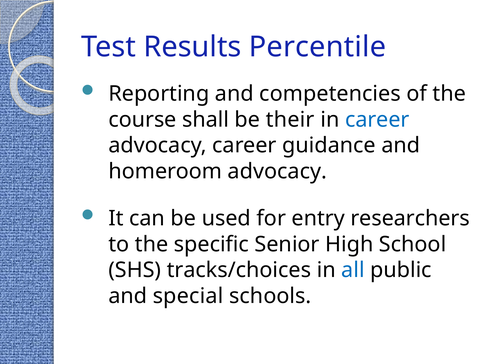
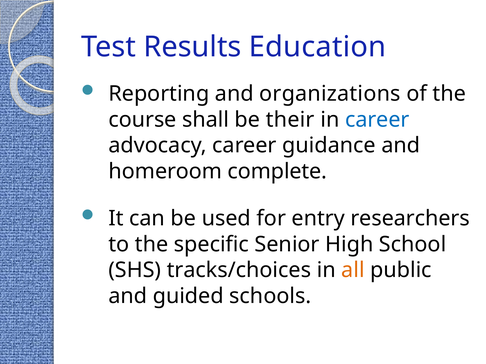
Percentile: Percentile -> Education
competencies: competencies -> organizations
homeroom advocacy: advocacy -> complete
all colour: blue -> orange
special: special -> guided
